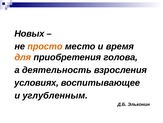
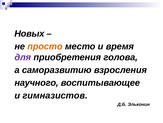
для colour: orange -> purple
деятельность: деятельность -> саморазвитию
условиях: условиях -> научного
углубленным: углубленным -> гимназистов
